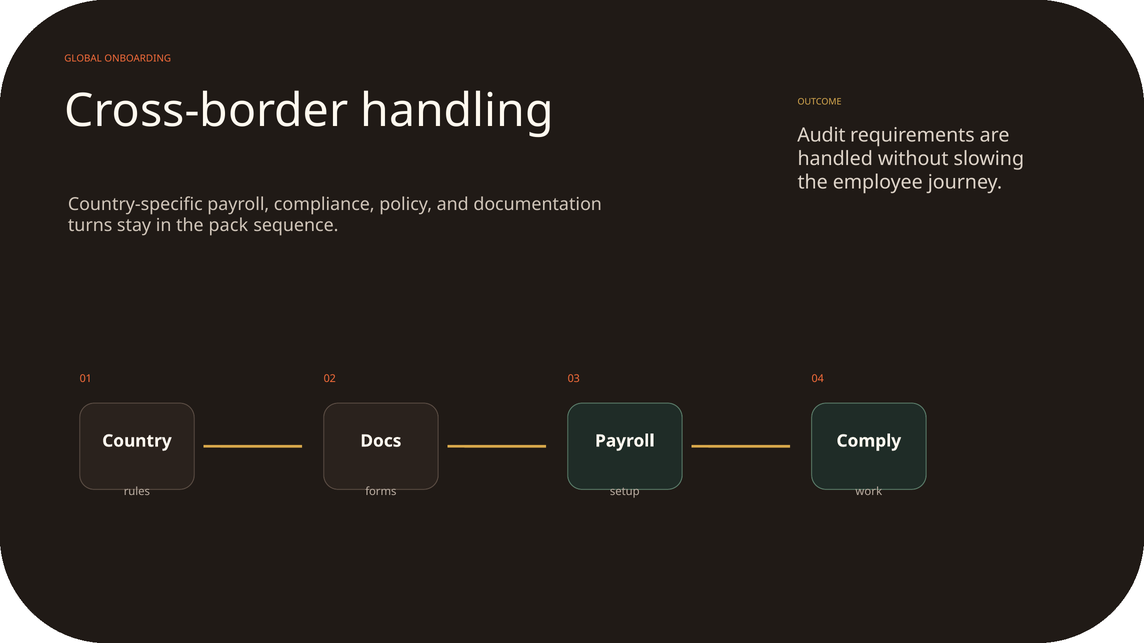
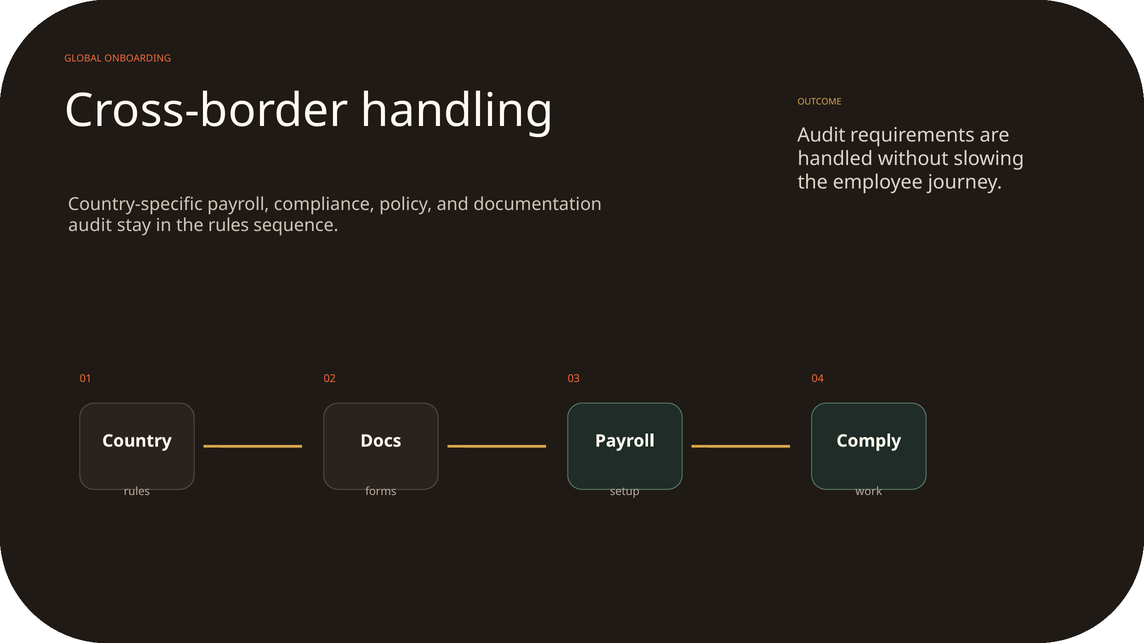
turns at (90, 226): turns -> audit
the pack: pack -> rules
